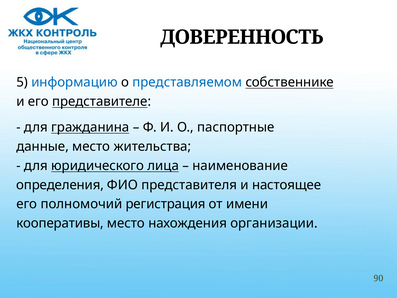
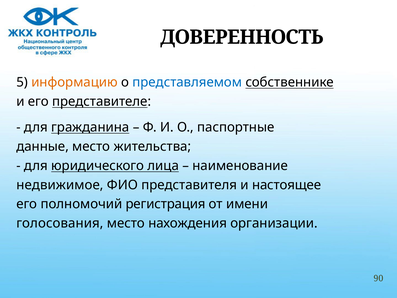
информацию colour: blue -> orange
определения: определения -> недвижимое
кооперативы: кооперативы -> голосования
